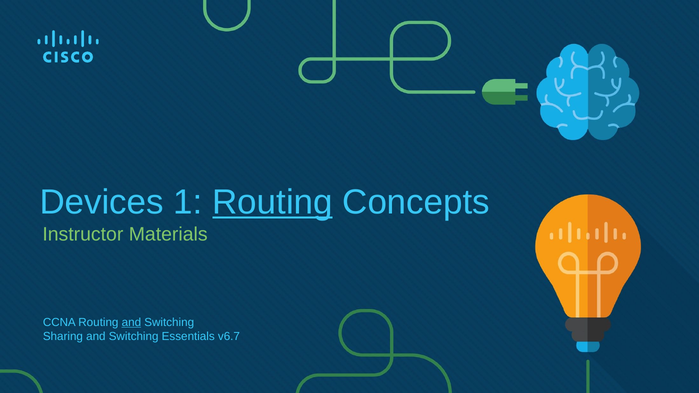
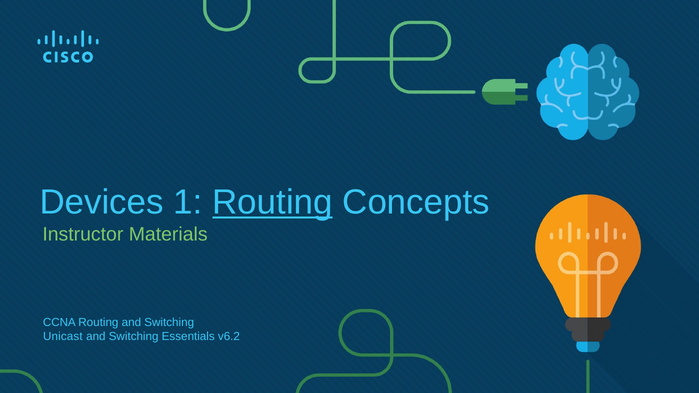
and at (131, 323) underline: present -> none
Sharing: Sharing -> Unicast
v6.7: v6.7 -> v6.2
